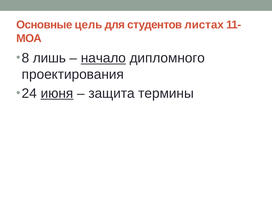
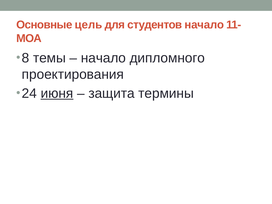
студентов листах: листах -> начало
лишь: лишь -> темы
начало at (103, 58) underline: present -> none
